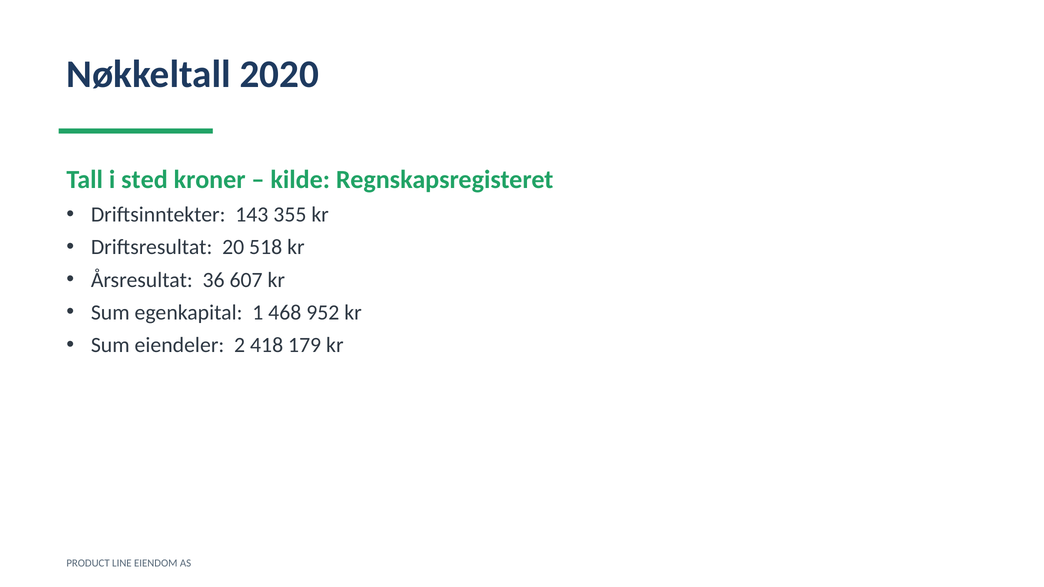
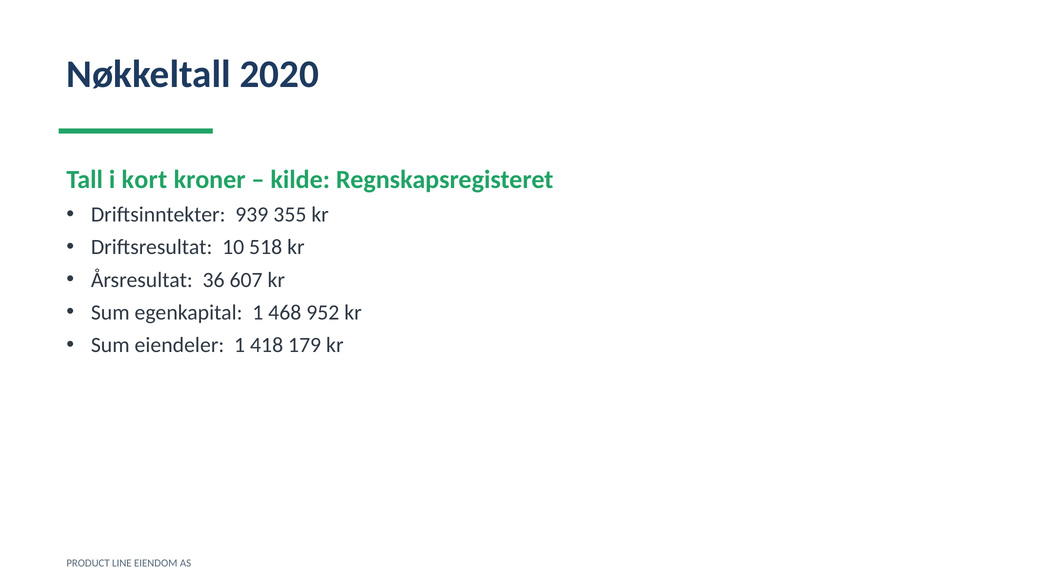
sted: sted -> kort
143: 143 -> 939
20: 20 -> 10
eiendeler 2: 2 -> 1
